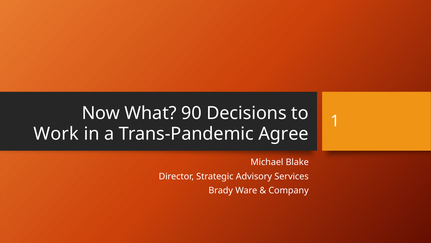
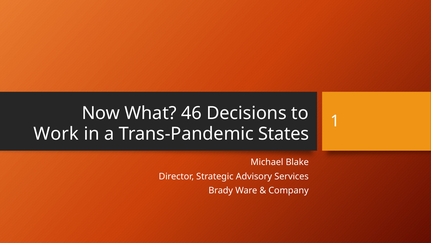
90: 90 -> 46
Agree: Agree -> States
